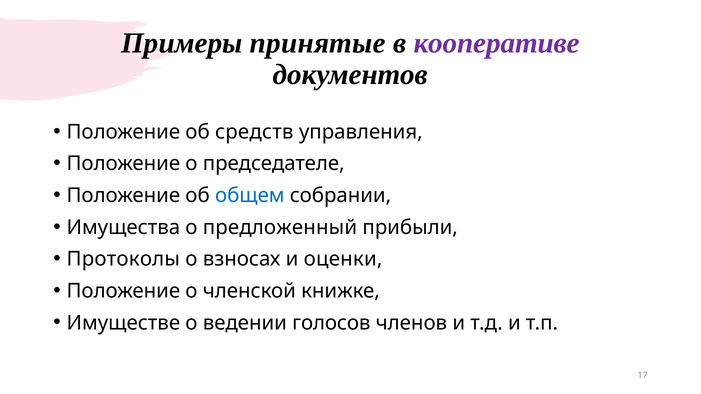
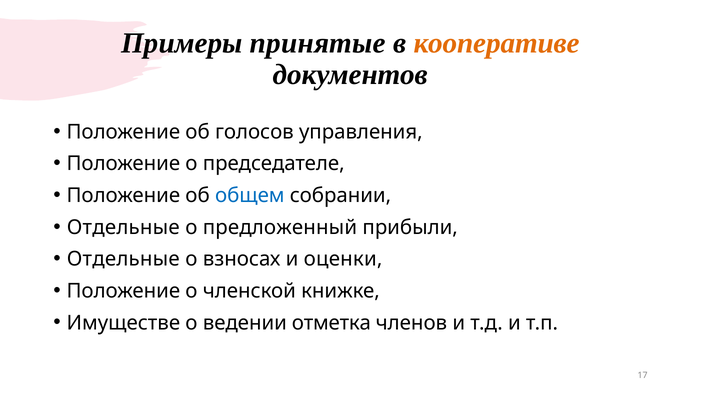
кооперативе colour: purple -> orange
средств: средств -> голосов
Имущества at (123, 228): Имущества -> Отдельные
Протоколы at (123, 259): Протоколы -> Отдельные
голосов: голосов -> отметка
